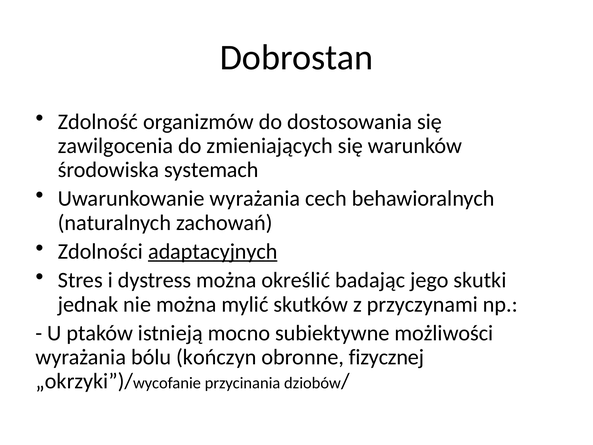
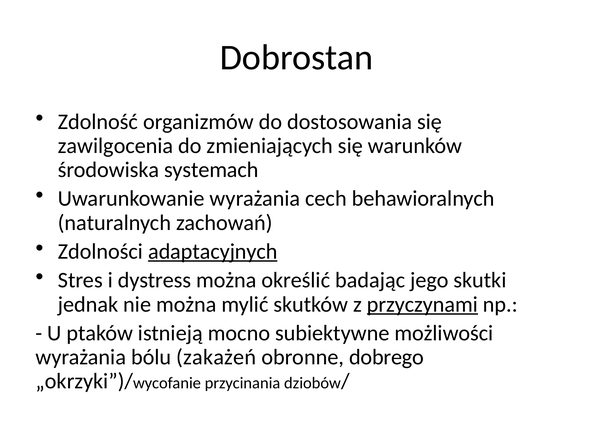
przyczynami underline: none -> present
kończyn: kończyn -> zakażeń
fizycznej: fizycznej -> dobrego
